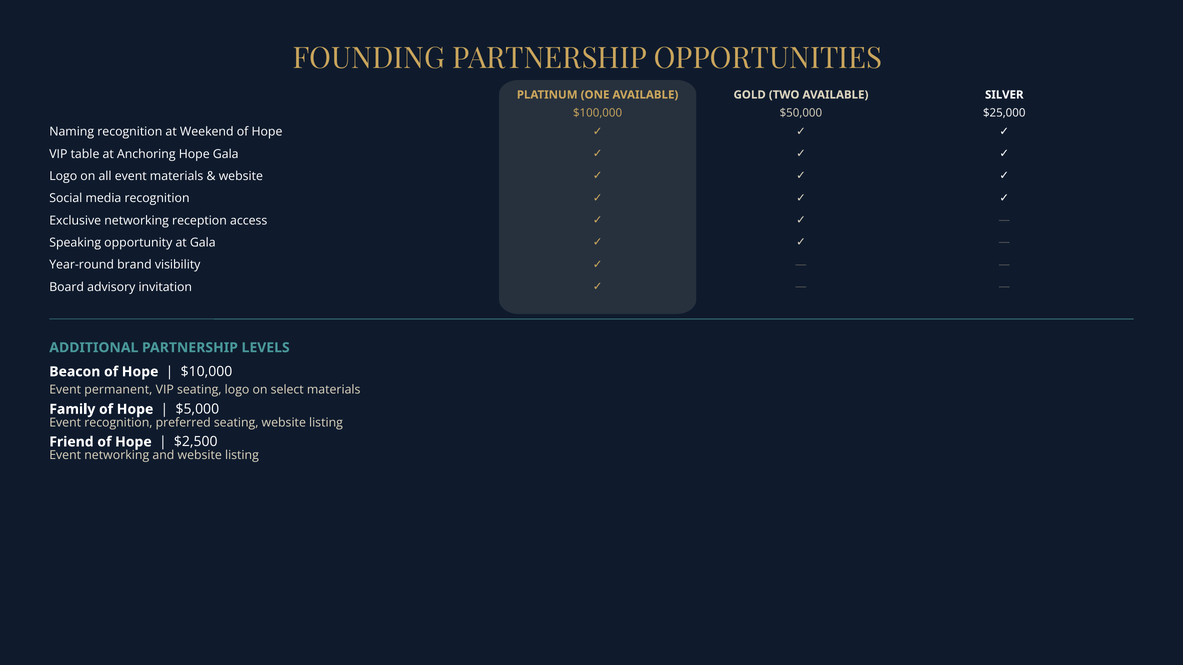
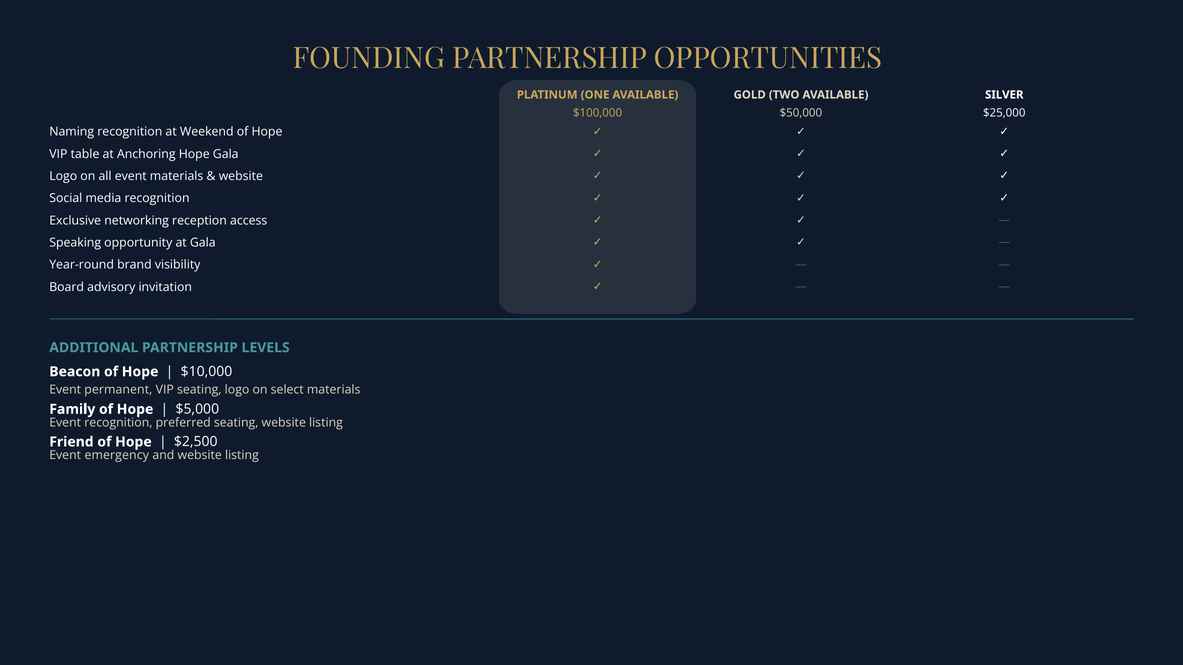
Event networking: networking -> emergency
